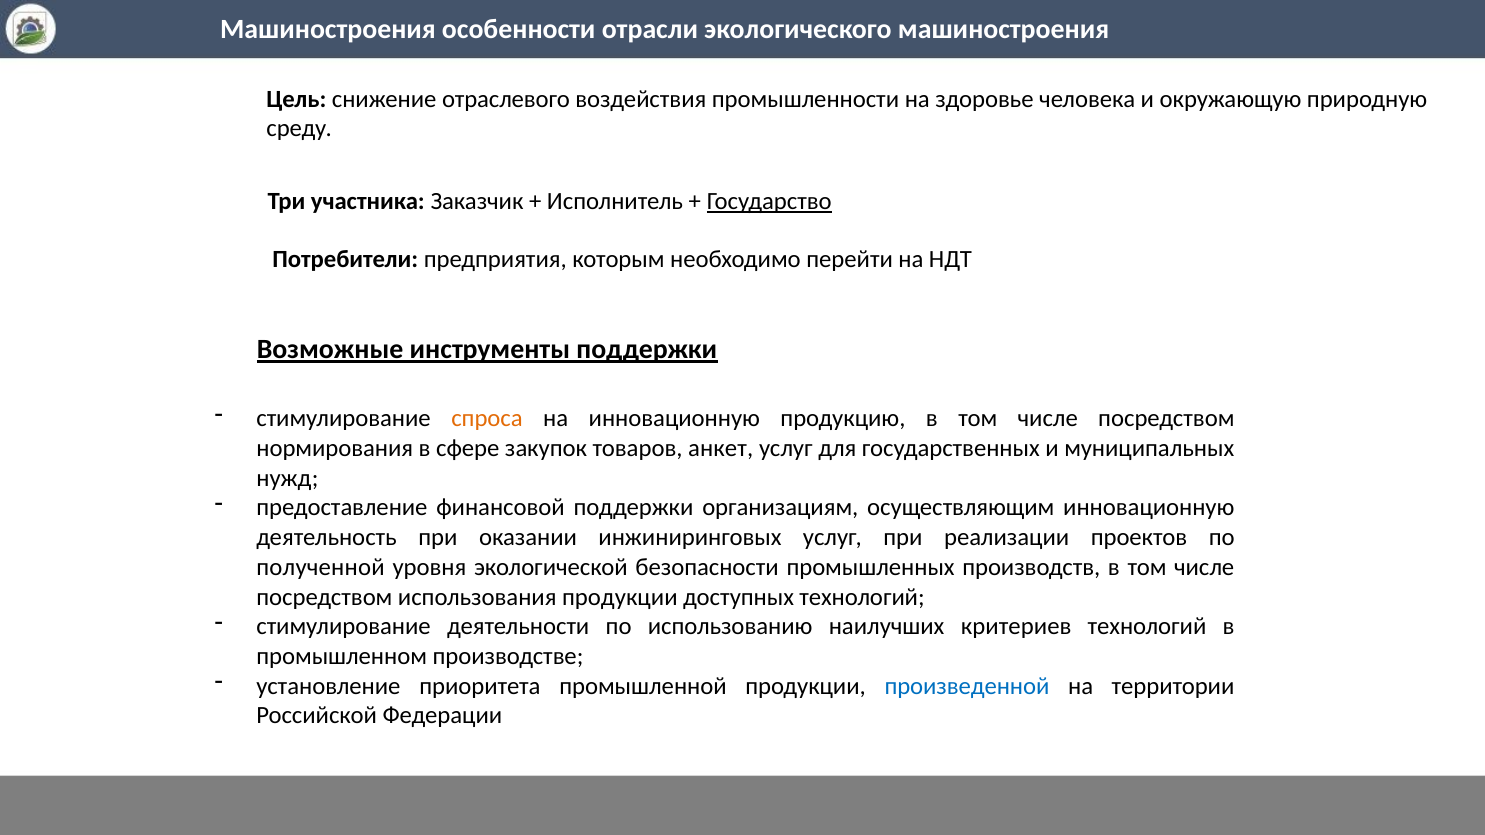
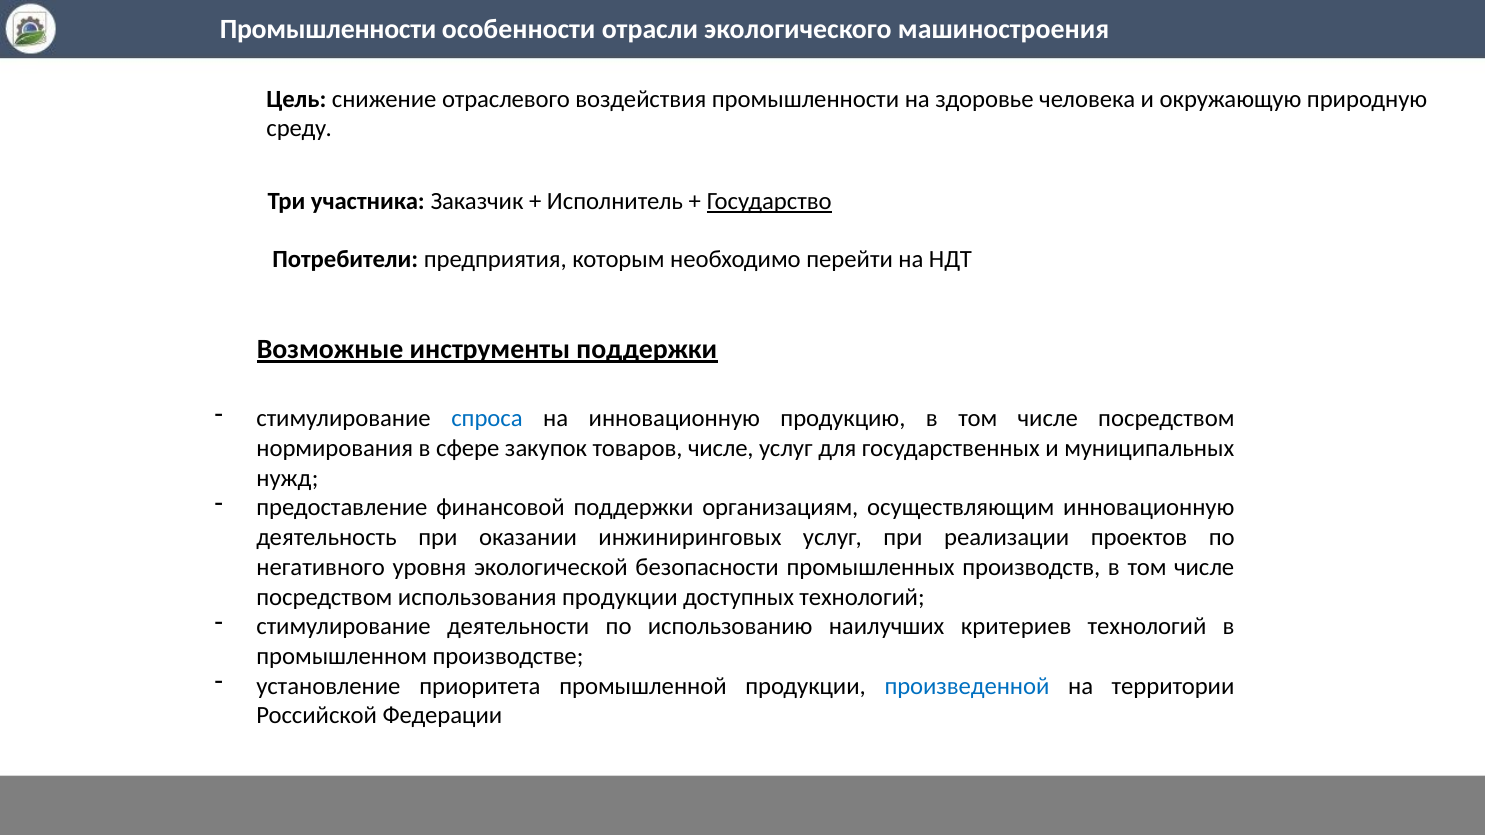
Машиностроения at (328, 29): Машиностроения -> Промышленности
спроса colour: orange -> blue
товаров анкет: анкет -> числе
полученной: полученной -> негативного
